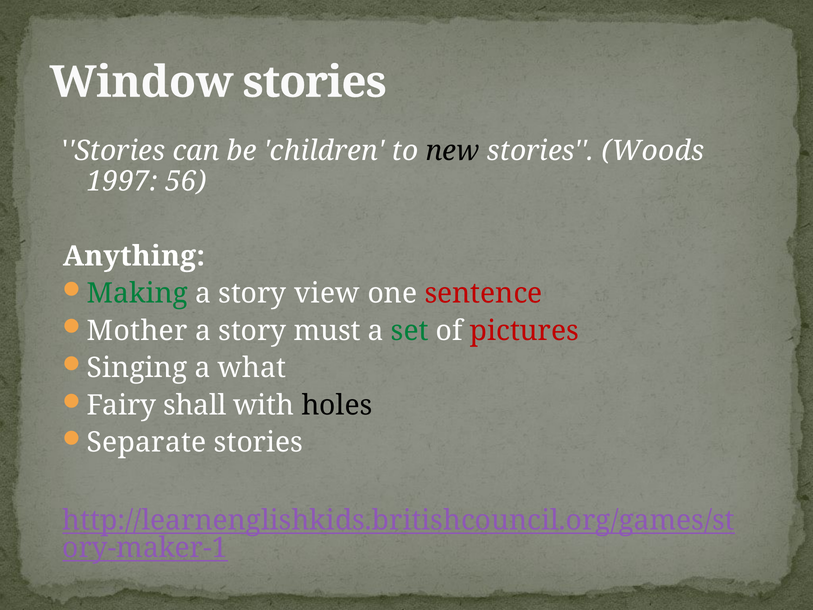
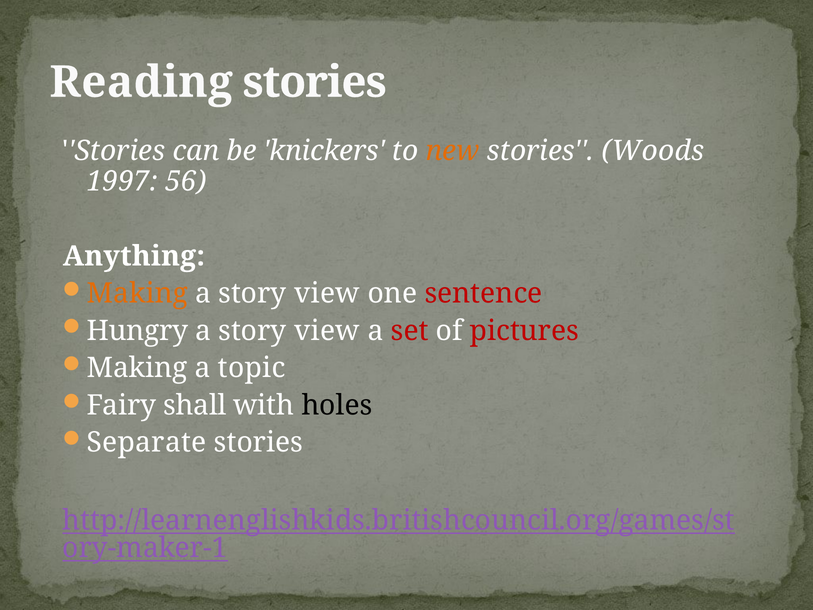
Window: Window -> Reading
children: children -> knickers
new colour: black -> orange
Making at (137, 293) colour: green -> orange
Mother: Mother -> Hungry
must at (327, 331): must -> view
set colour: green -> red
Singing at (137, 368): Singing -> Making
what: what -> topic
